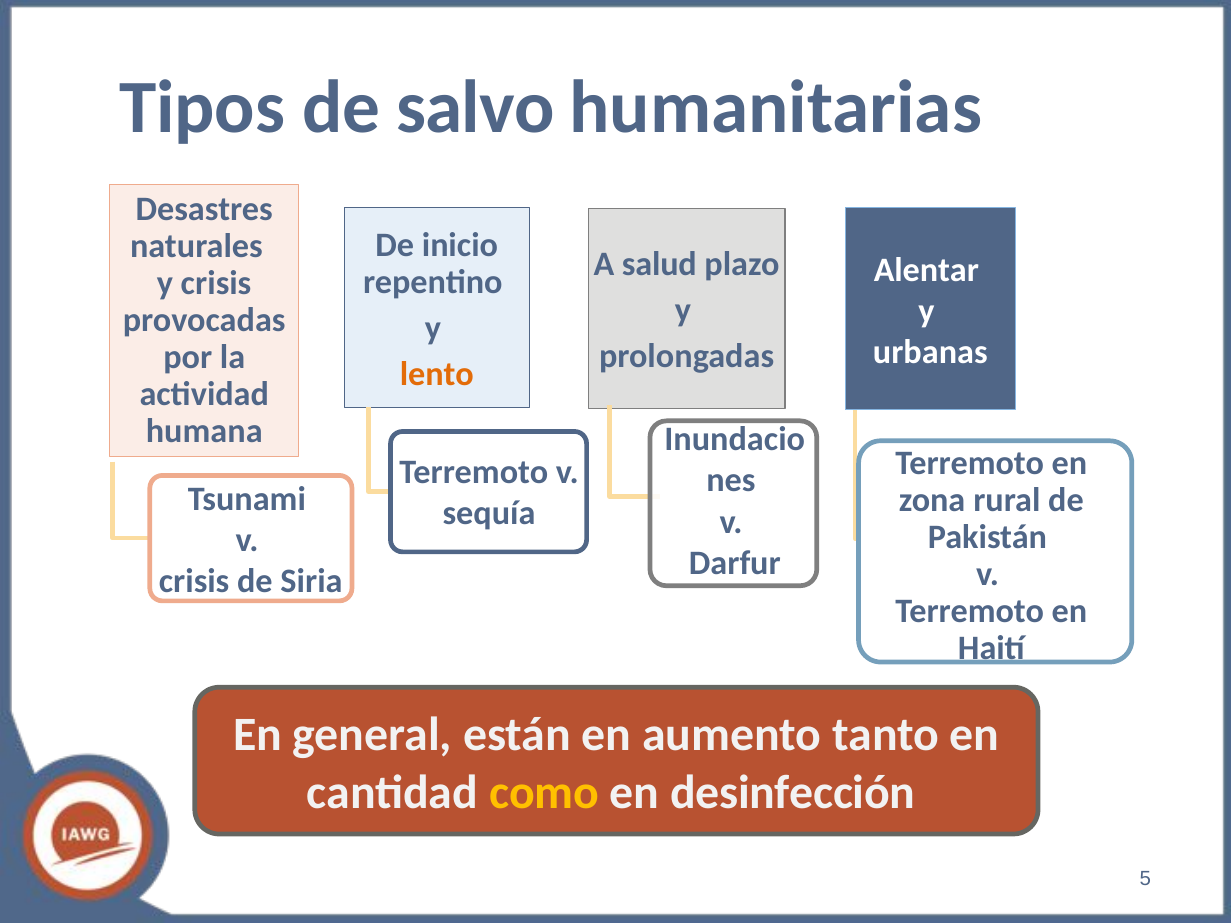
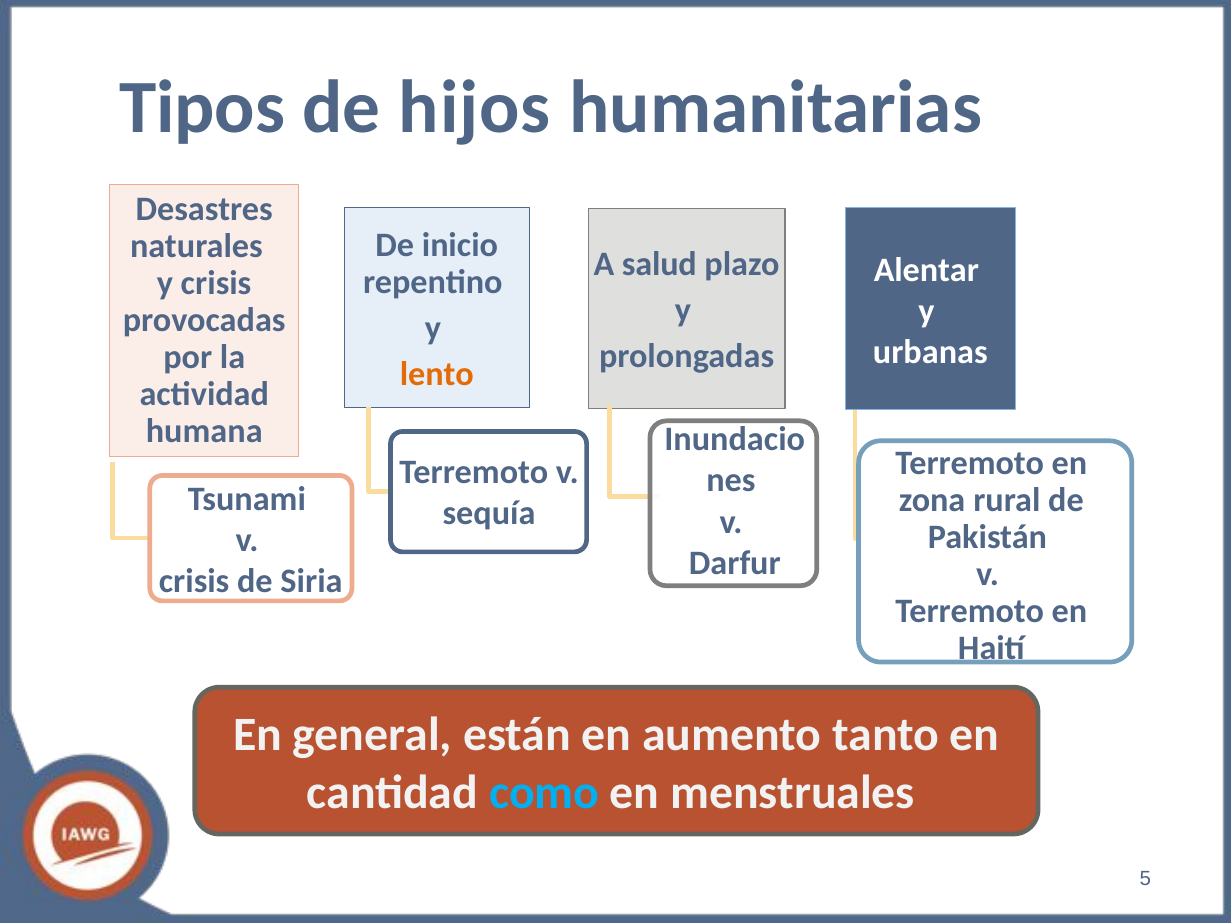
salvo: salvo -> hijos
como colour: yellow -> light blue
desinfección: desinfección -> menstruales
